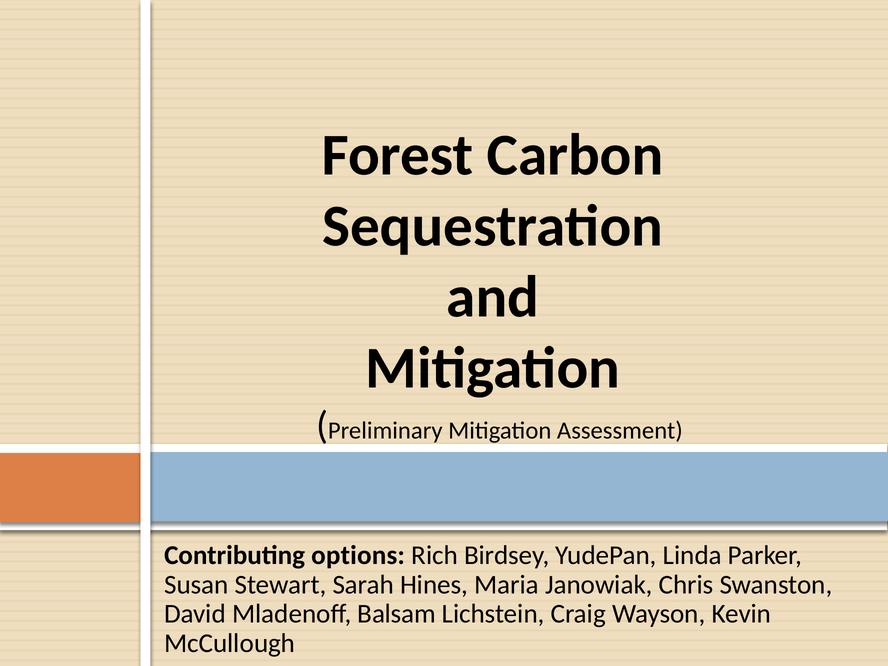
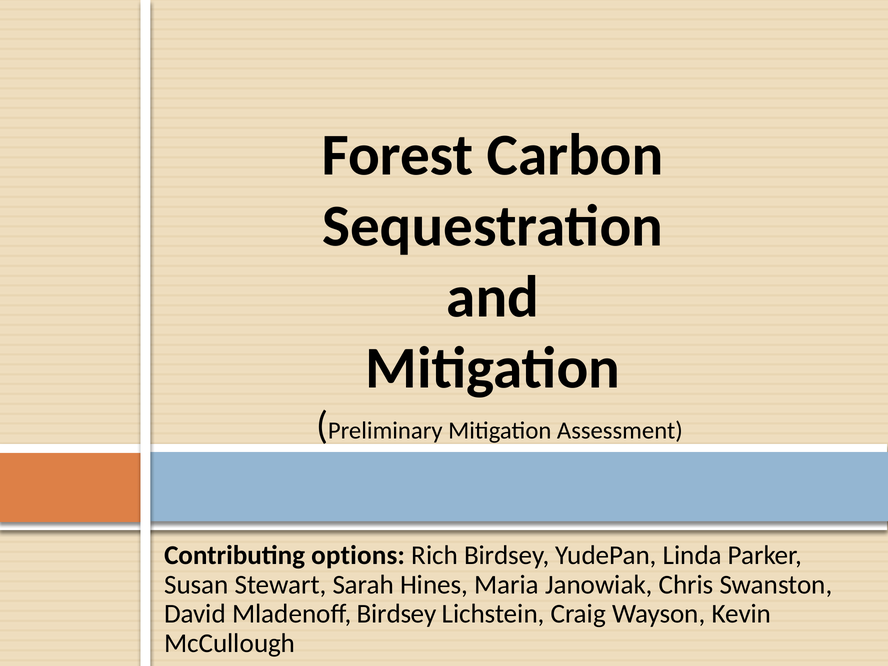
Mladenoff Balsam: Balsam -> Birdsey
